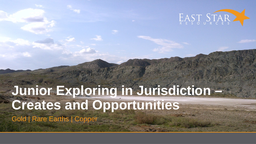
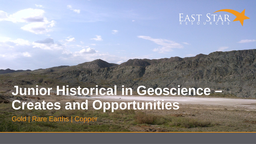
Exploring: Exploring -> Historical
Jurisdiction: Jurisdiction -> Geoscience
